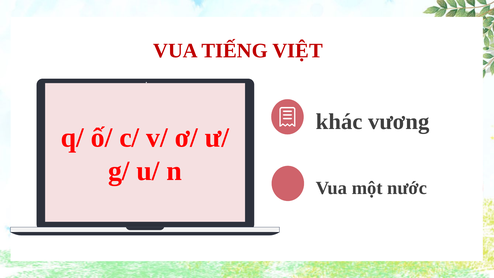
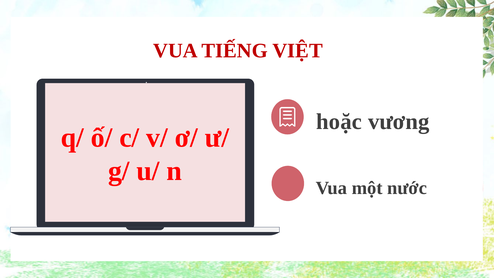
khác: khác -> hoặc
